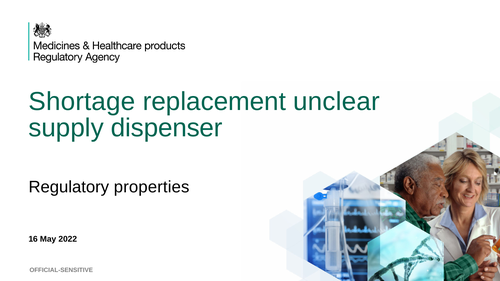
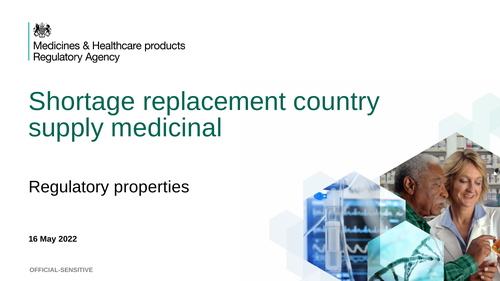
unclear: unclear -> country
dispenser: dispenser -> medicinal
